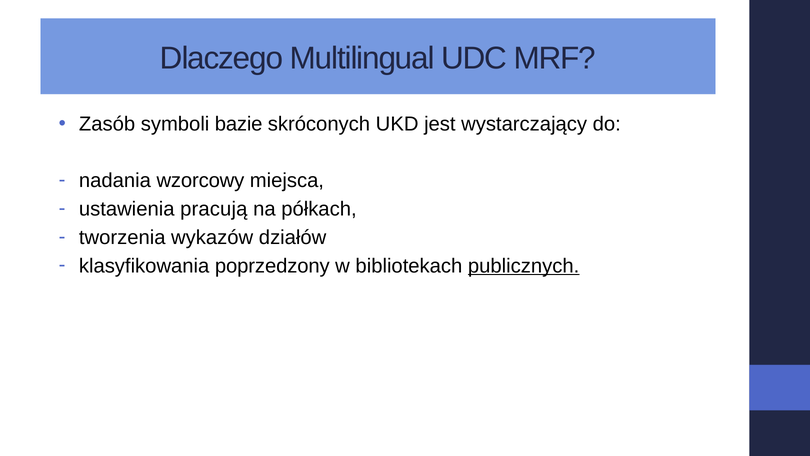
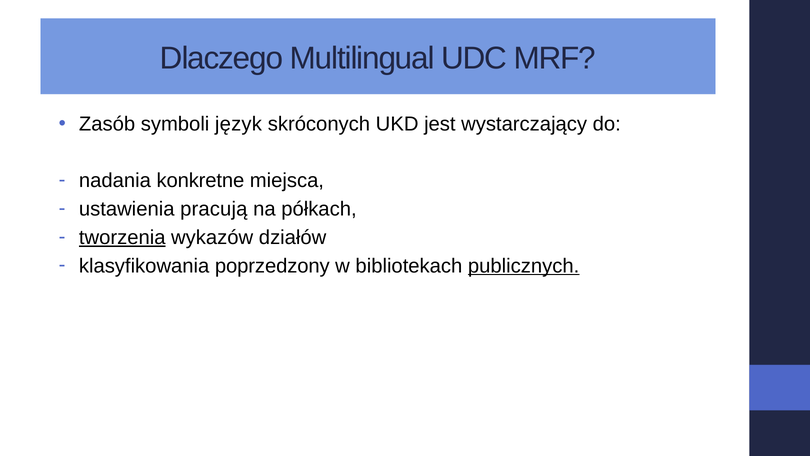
bazie: bazie -> język
wzorcowy: wzorcowy -> konkretne
tworzenia underline: none -> present
